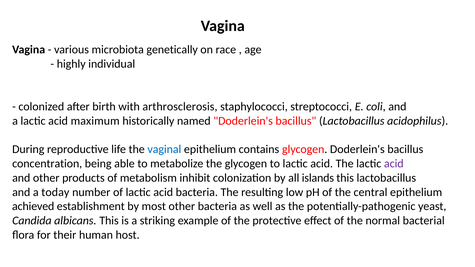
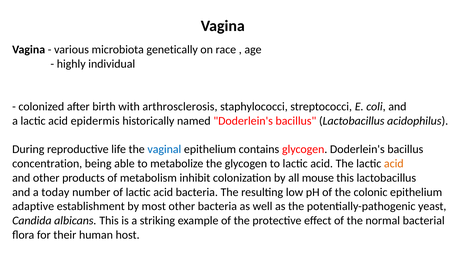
maximum: maximum -> epidermis
acid at (394, 164) colour: purple -> orange
islands: islands -> mouse
central: central -> colonic
achieved: achieved -> adaptive
